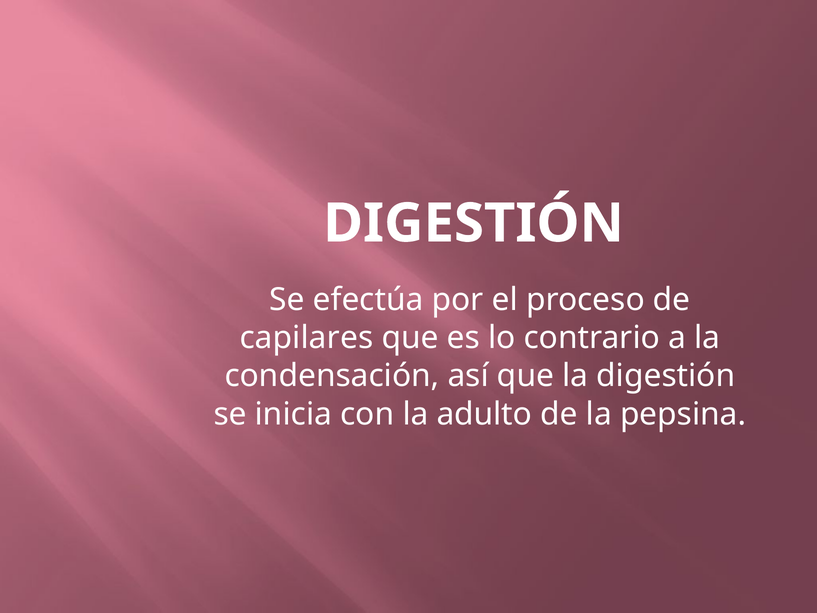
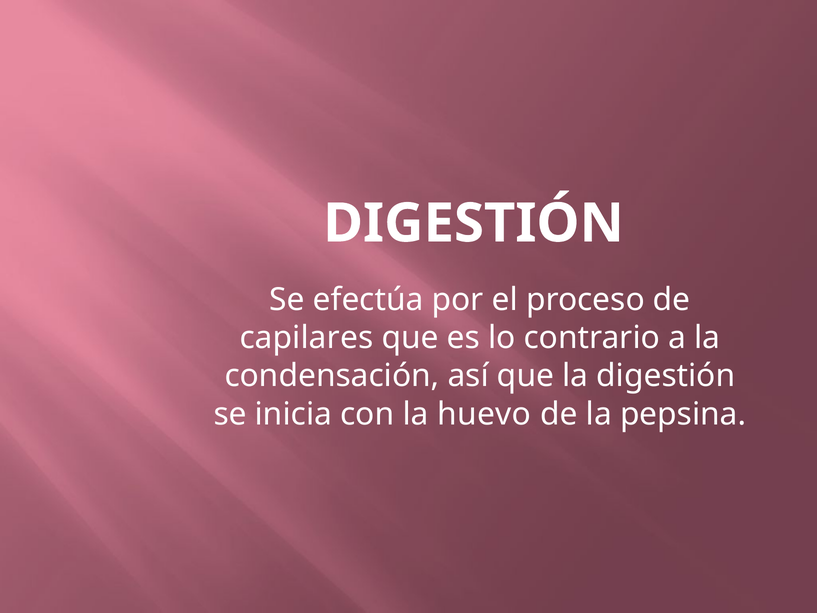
adulto: adulto -> huevo
